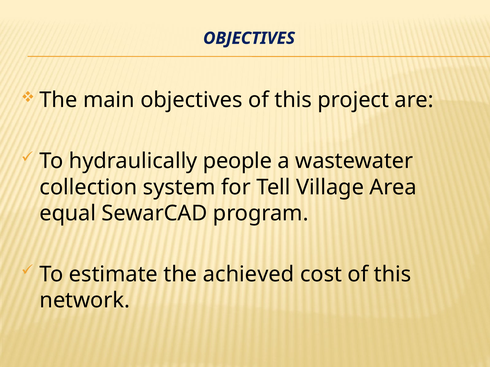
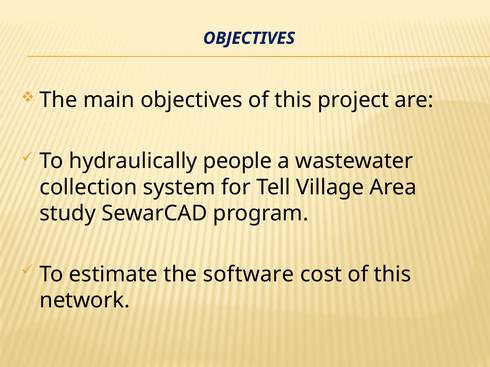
equal: equal -> study
achieved: achieved -> software
